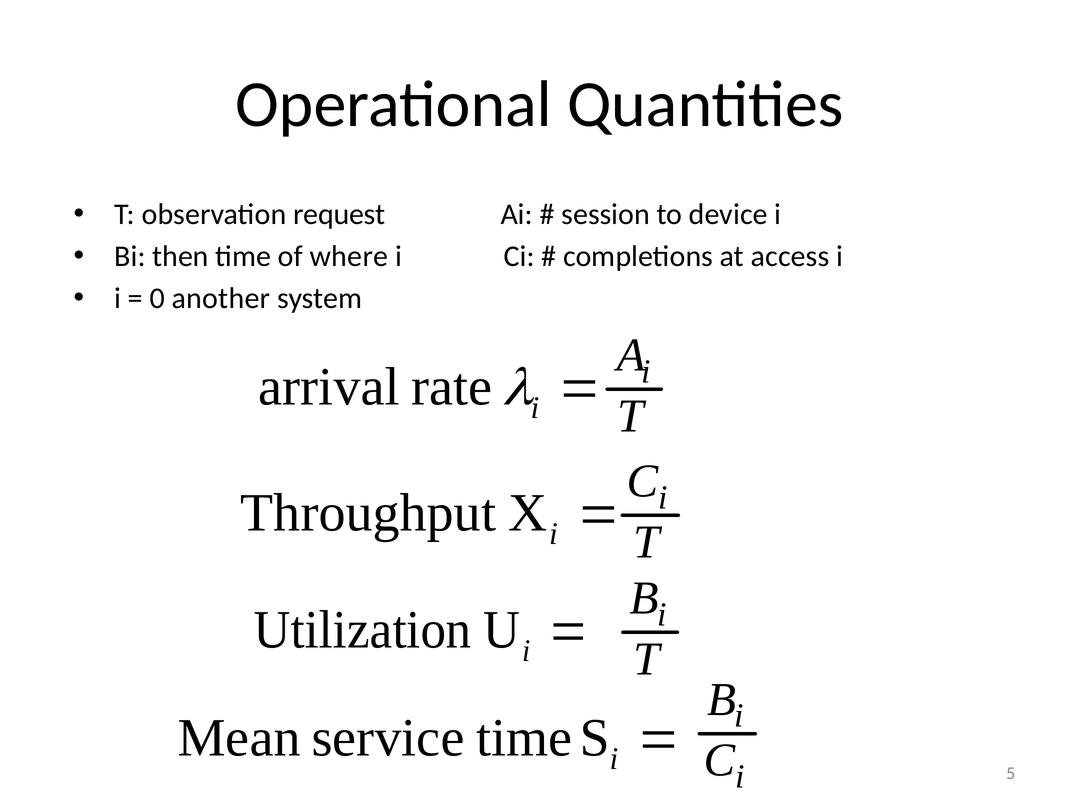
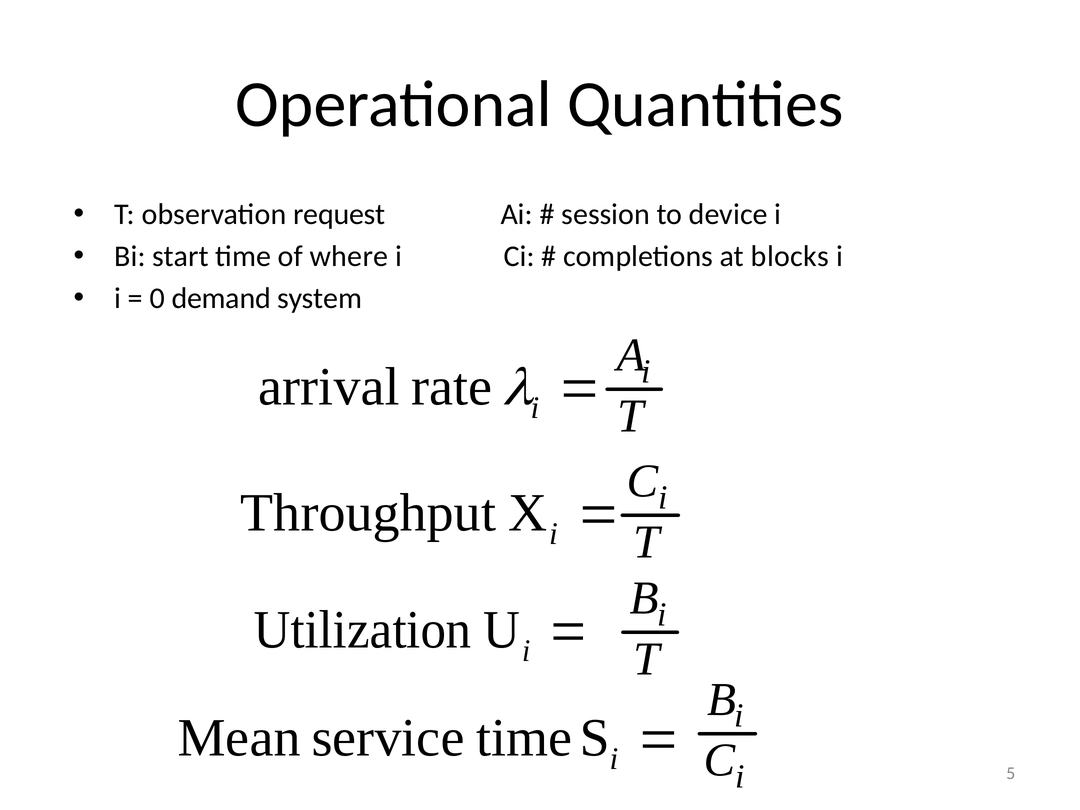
then: then -> start
access: access -> blocks
another: another -> demand
